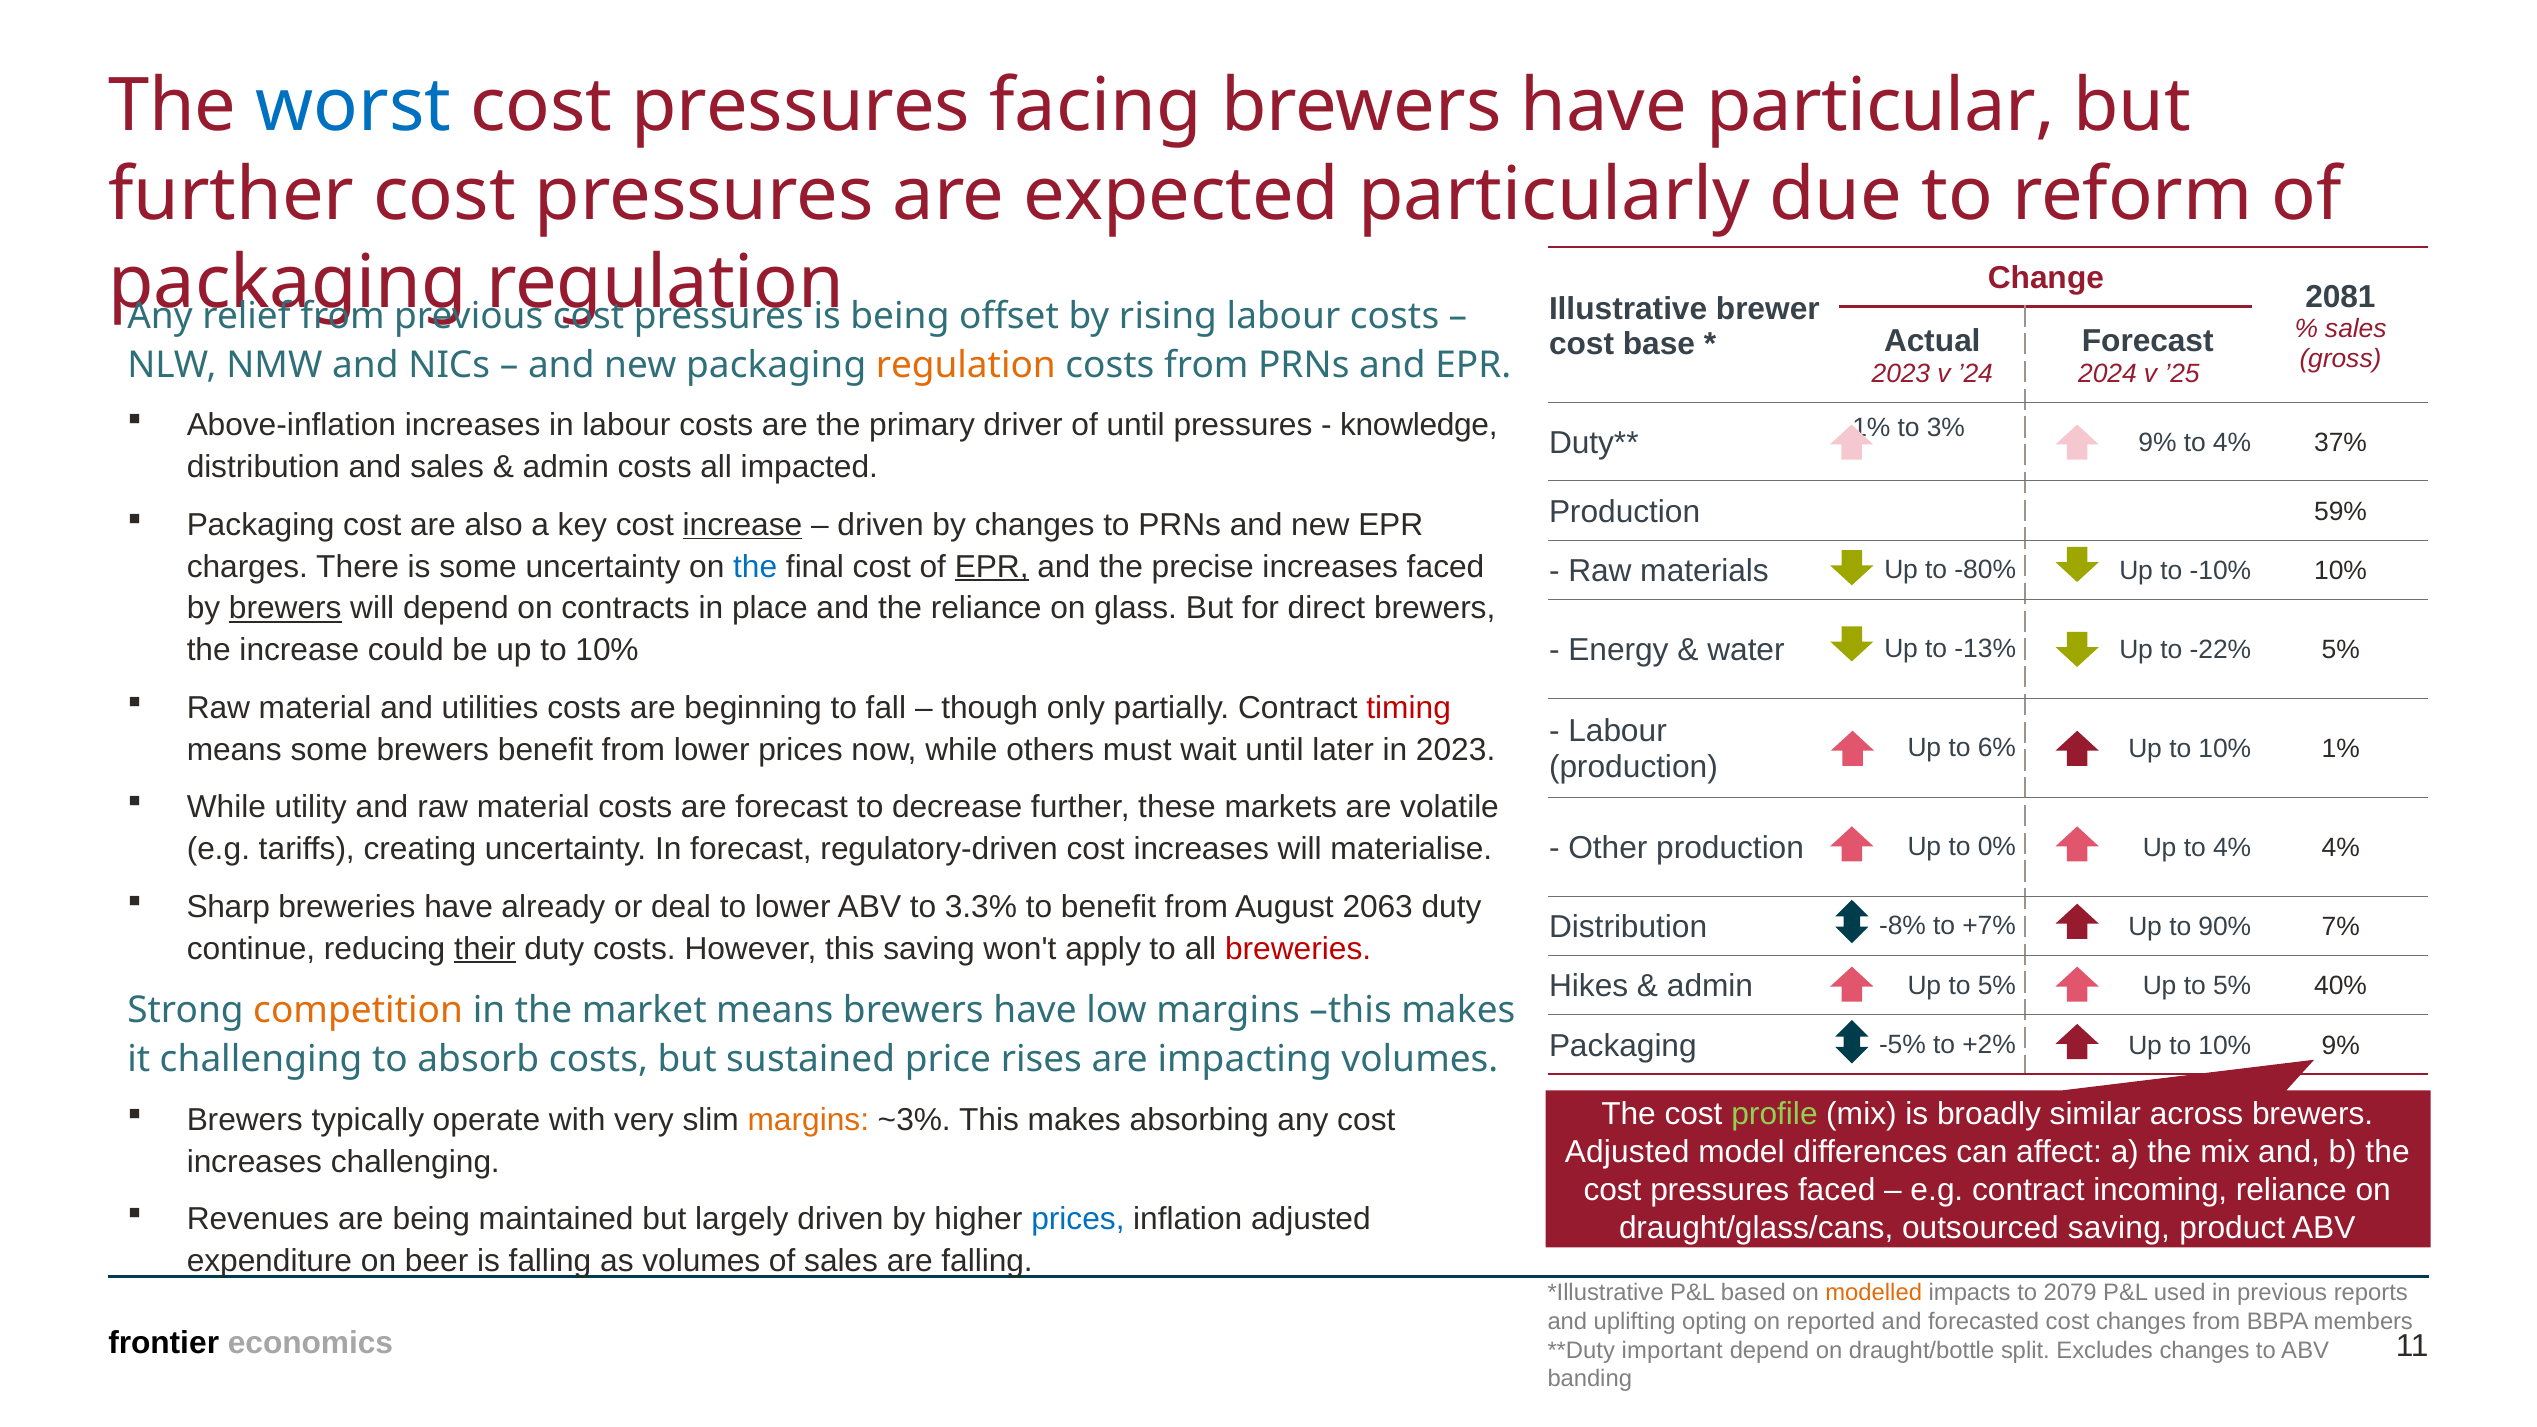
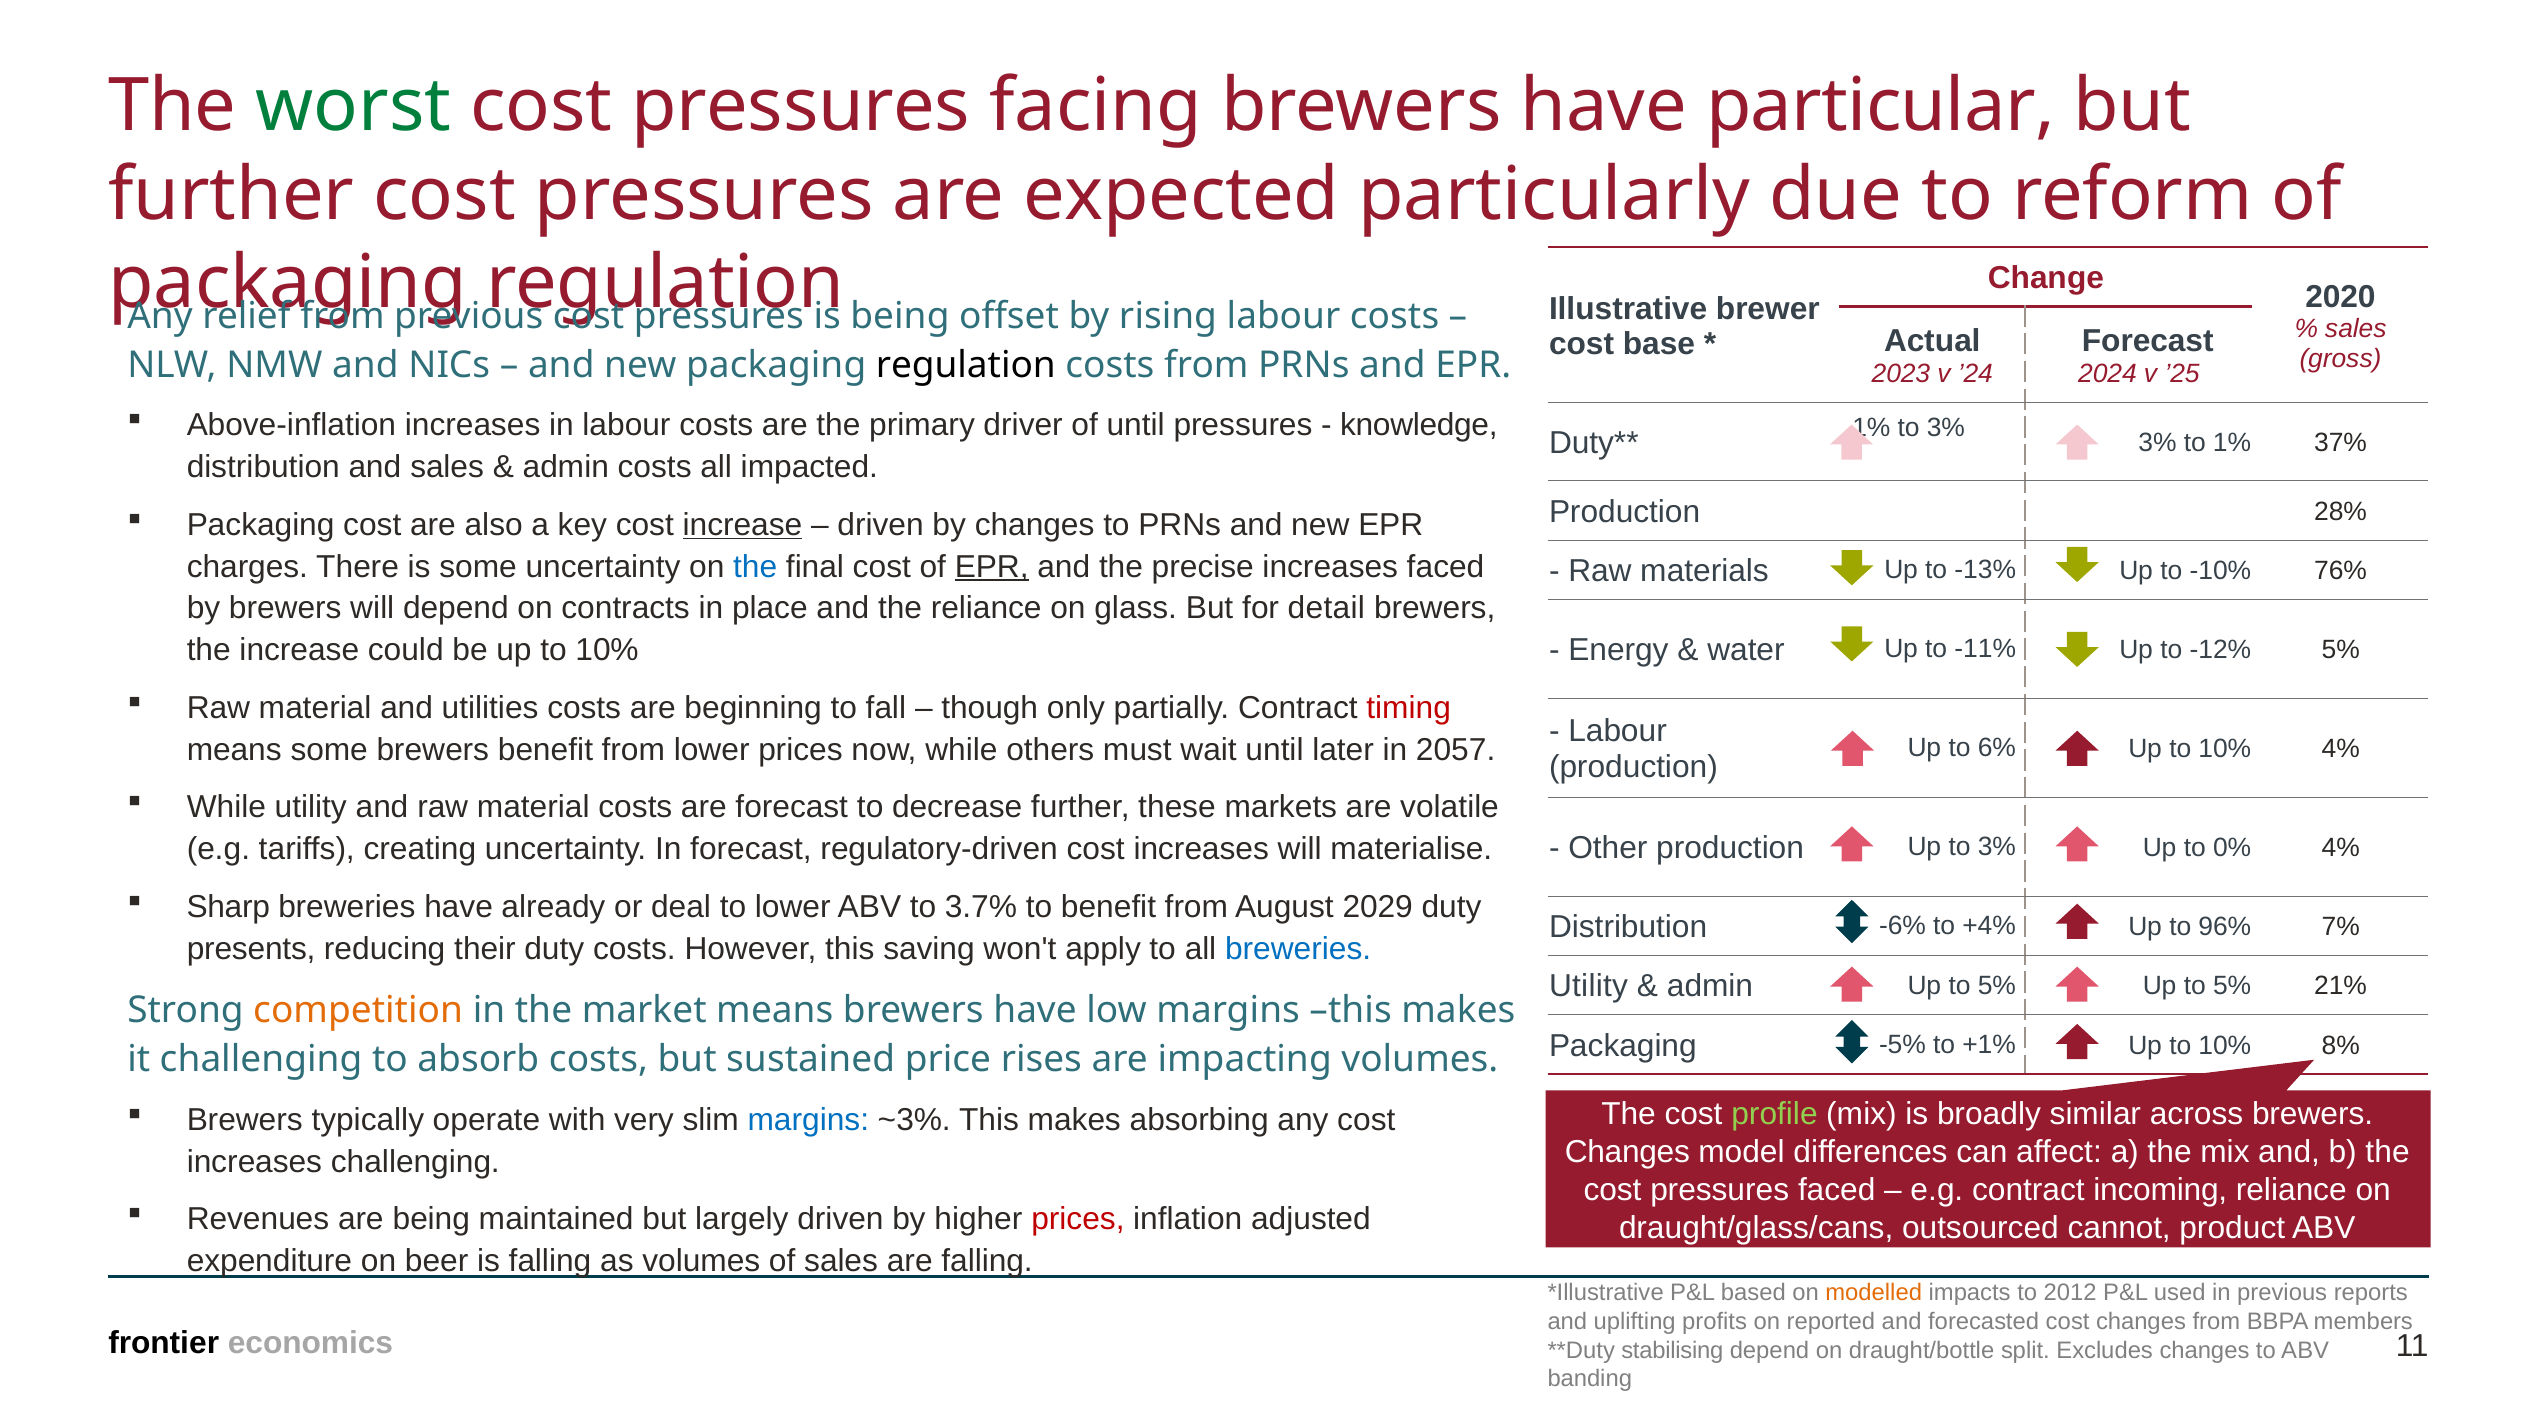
worst colour: blue -> green
2081: 2081 -> 2020
regulation at (966, 365) colour: orange -> black
9% at (2158, 443): 9% -> 3%
4% at (2232, 443): 4% -> 1%
59%: 59% -> 28%
-80%: -80% -> -13%
-10% 10%: 10% -> 76%
brewers at (285, 609) underline: present -> none
direct: direct -> detail
-13%: -13% -> -11%
-22%: -22% -> -12%
in 2023: 2023 -> 2057
10% 1%: 1% -> 4%
Up to 0%: 0% -> 3%
Up to 4%: 4% -> 0%
3.3%: 3.3% -> 3.7%
2063: 2063 -> 2029
-8%: -8% -> -6%
+7%: +7% -> +4%
90%: 90% -> 96%
continue: continue -> presents
their underline: present -> none
breweries at (1298, 949) colour: red -> blue
Hikes at (1589, 987): Hikes -> Utility
40%: 40% -> 21%
+2%: +2% -> +1%
10% 9%: 9% -> 8%
margins at (808, 1120) colour: orange -> blue
Adjusted at (1627, 1152): Adjusted -> Changes
prices at (1078, 1220) colour: blue -> red
outsourced saving: saving -> cannot
2079: 2079 -> 2012
opting: opting -> profits
important: important -> stabilising
